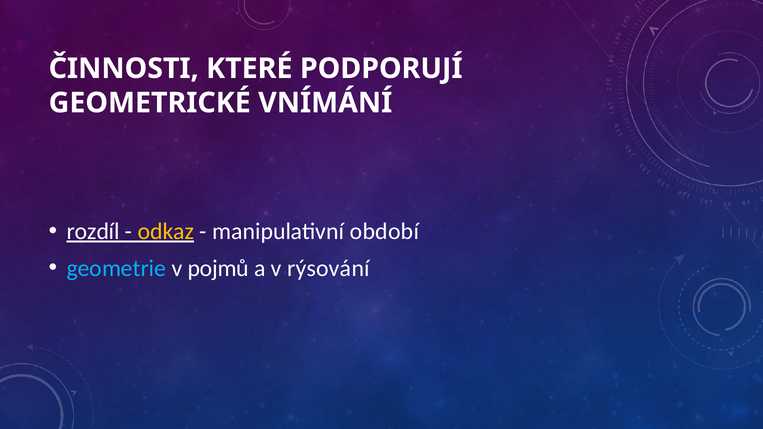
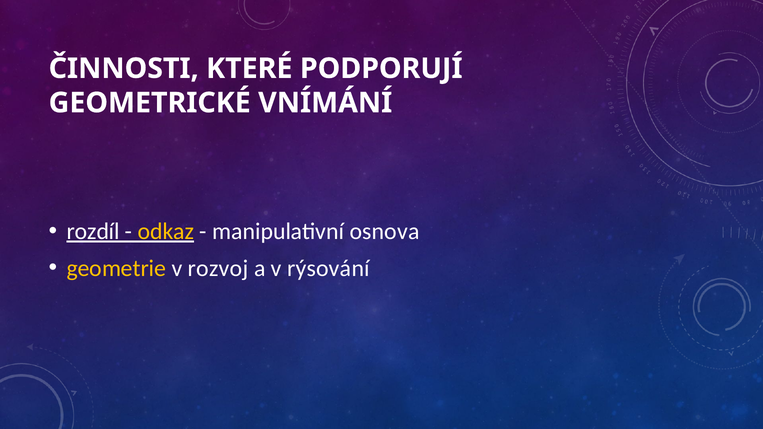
období: období -> osnova
geometrie colour: light blue -> yellow
pojmů: pojmů -> rozvoj
